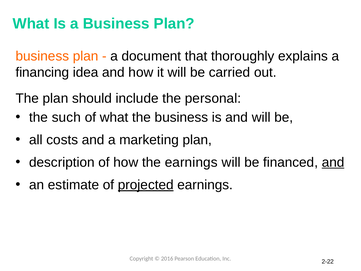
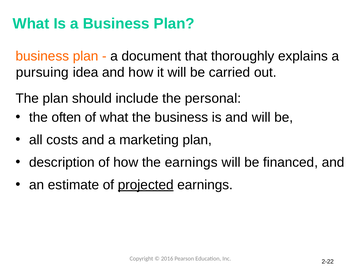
financing: financing -> pursuing
such: such -> often
and at (333, 162) underline: present -> none
